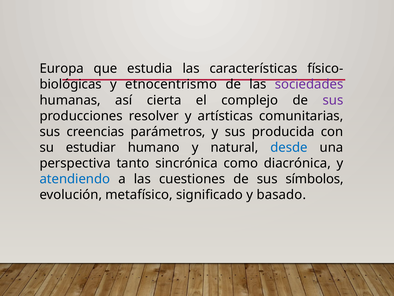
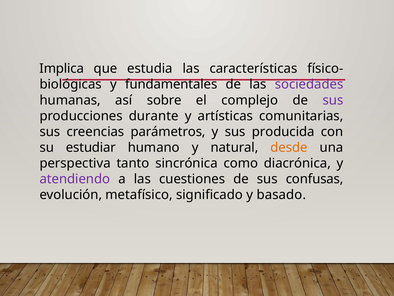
Europa: Europa -> Implica
etnocentrismo: etnocentrismo -> fundamentales
cierta: cierta -> sobre
resolver: resolver -> durante
desde colour: blue -> orange
atendiendo colour: blue -> purple
símbolos: símbolos -> confusas
